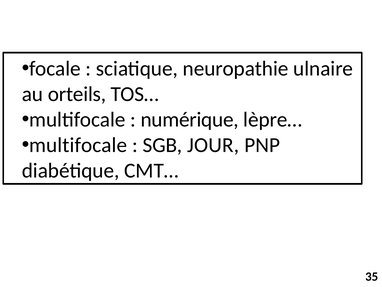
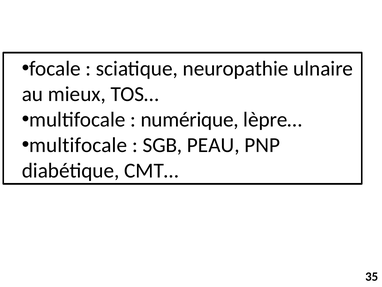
orteils: orteils -> mieux
JOUR: JOUR -> PEAU
